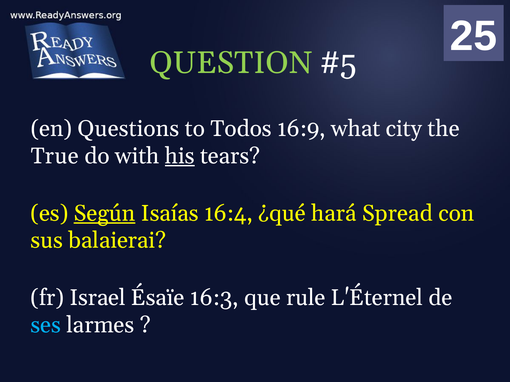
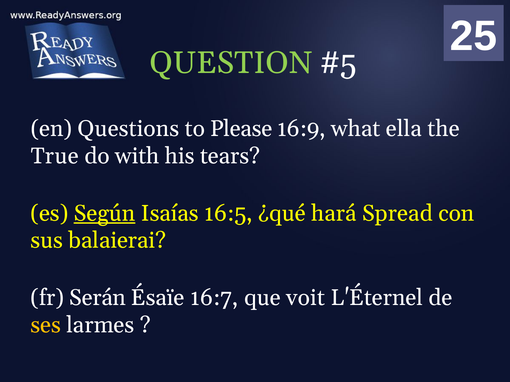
Todos: Todos -> Please
city: city -> ella
his underline: present -> none
16:4: 16:4 -> 16:5
Israel: Israel -> Serán
16:3: 16:3 -> 16:7
rule: rule -> voit
ses colour: light blue -> yellow
